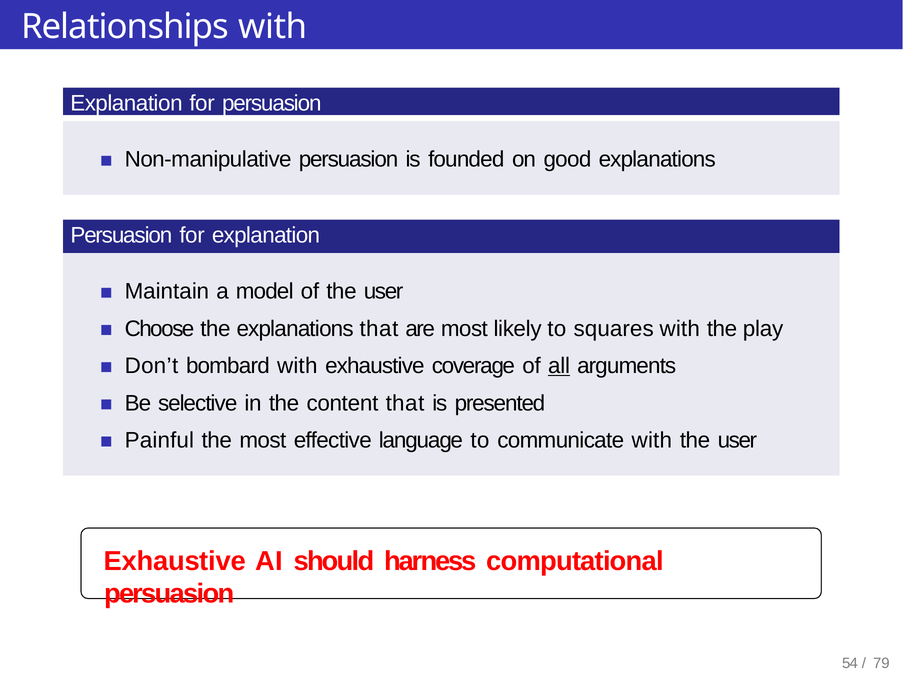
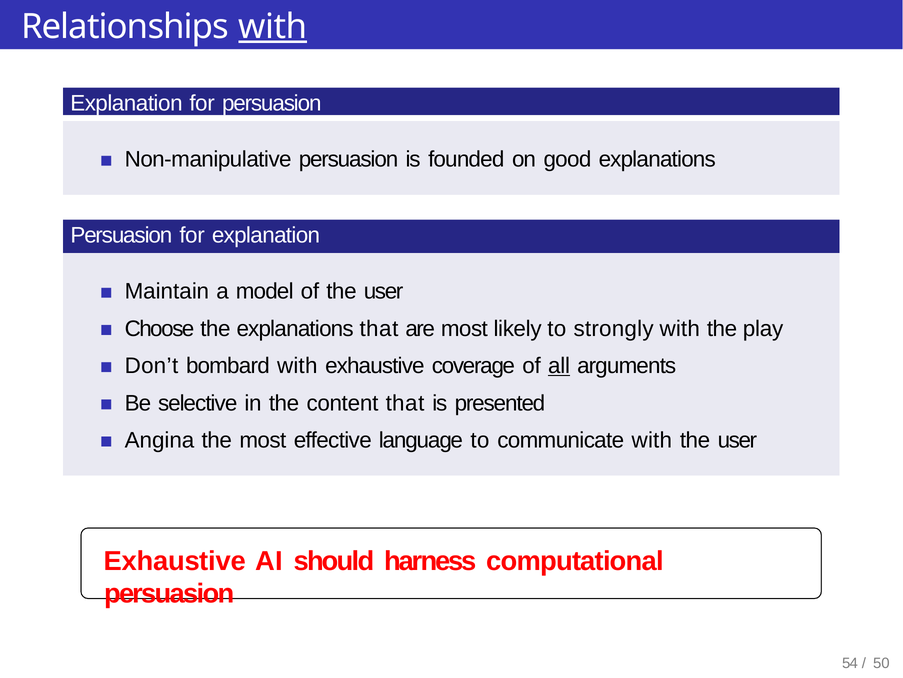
with at (273, 27) underline: none -> present
squares: squares -> strongly
Painful: Painful -> Angina
79: 79 -> 50
